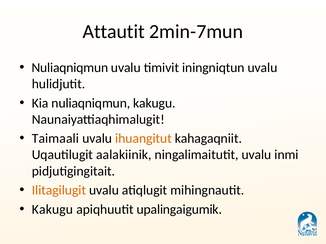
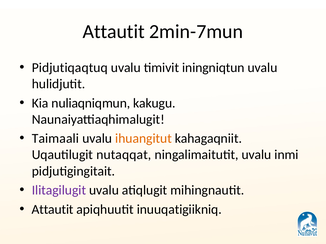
Nuliaqniqmun at (70, 68): Nuliaqniqmun -> Pidjutiqaqtuq
aalakiinik: aalakiinik -> nutaqqat
Ilitagilugit colour: orange -> purple
Kakugu at (52, 210): Kakugu -> Attautit
upalingaigumik: upalingaigumik -> inuuqatigiikniq
